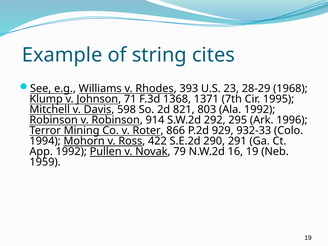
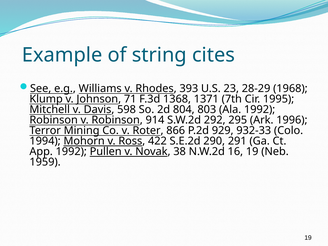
821: 821 -> 804
79: 79 -> 38
